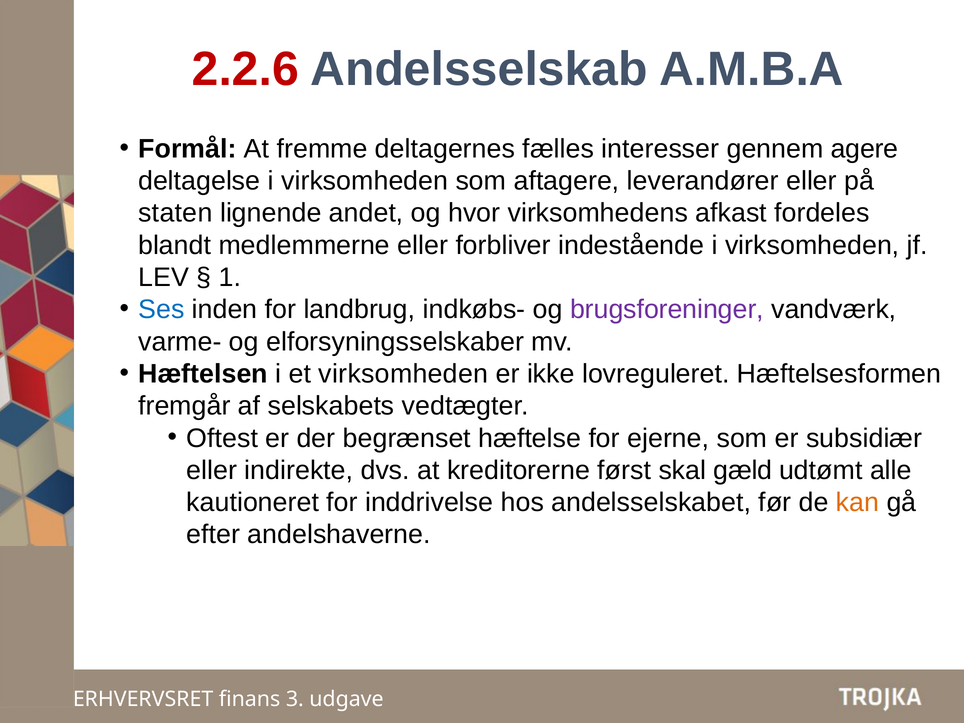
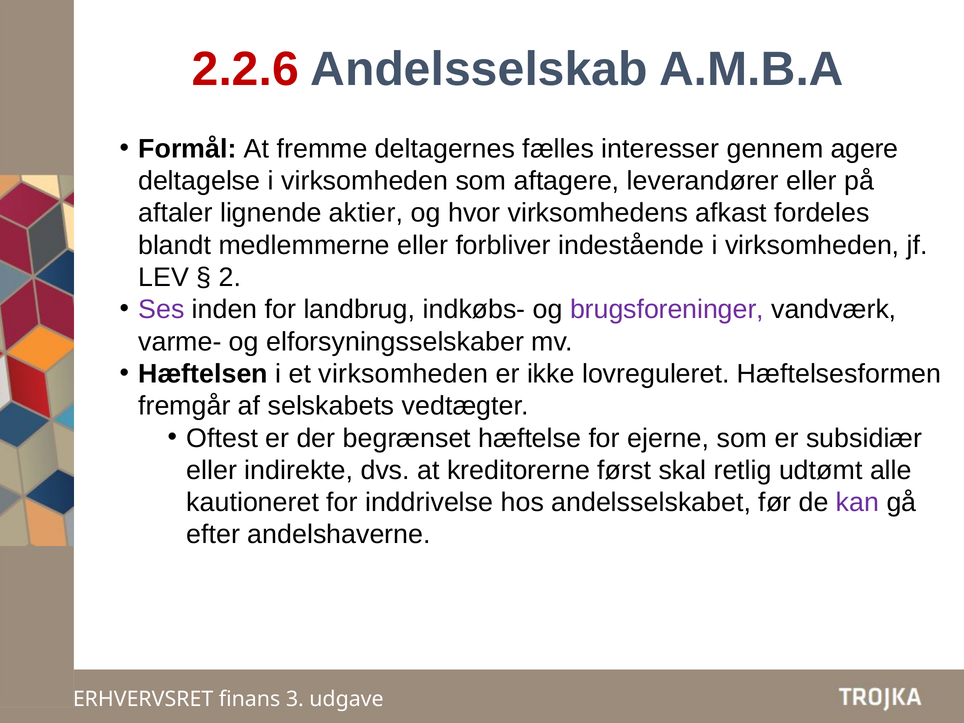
staten: staten -> aftaler
andet: andet -> aktier
1: 1 -> 2
Ses colour: blue -> purple
gæld: gæld -> retlig
kan colour: orange -> purple
